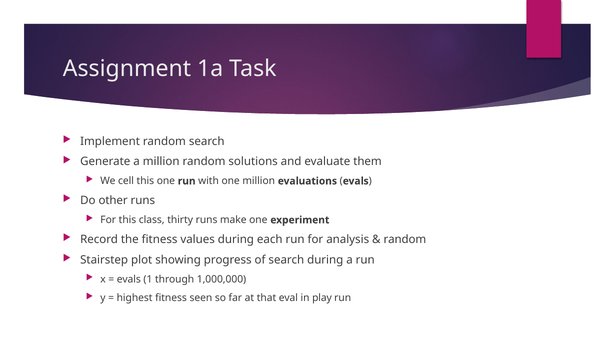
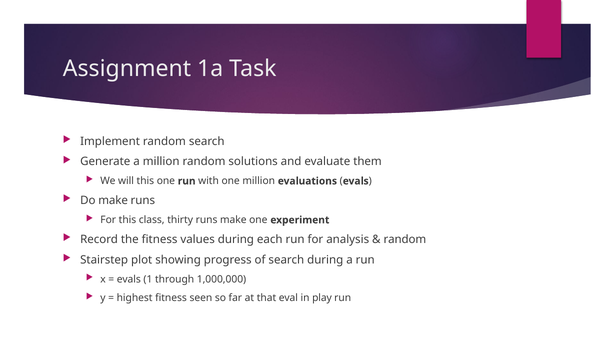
cell: cell -> will
Do other: other -> make
